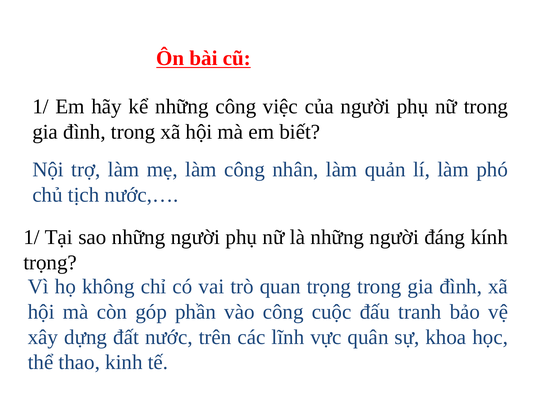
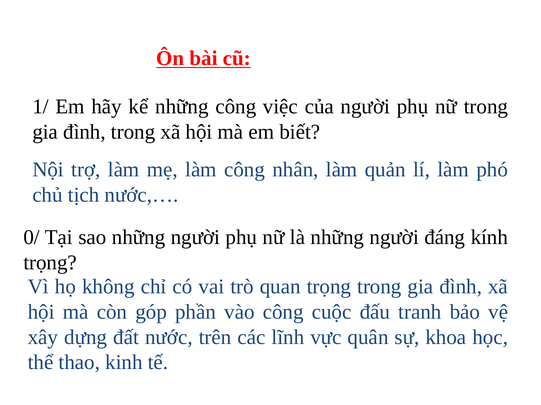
1/ at (32, 238): 1/ -> 0/
